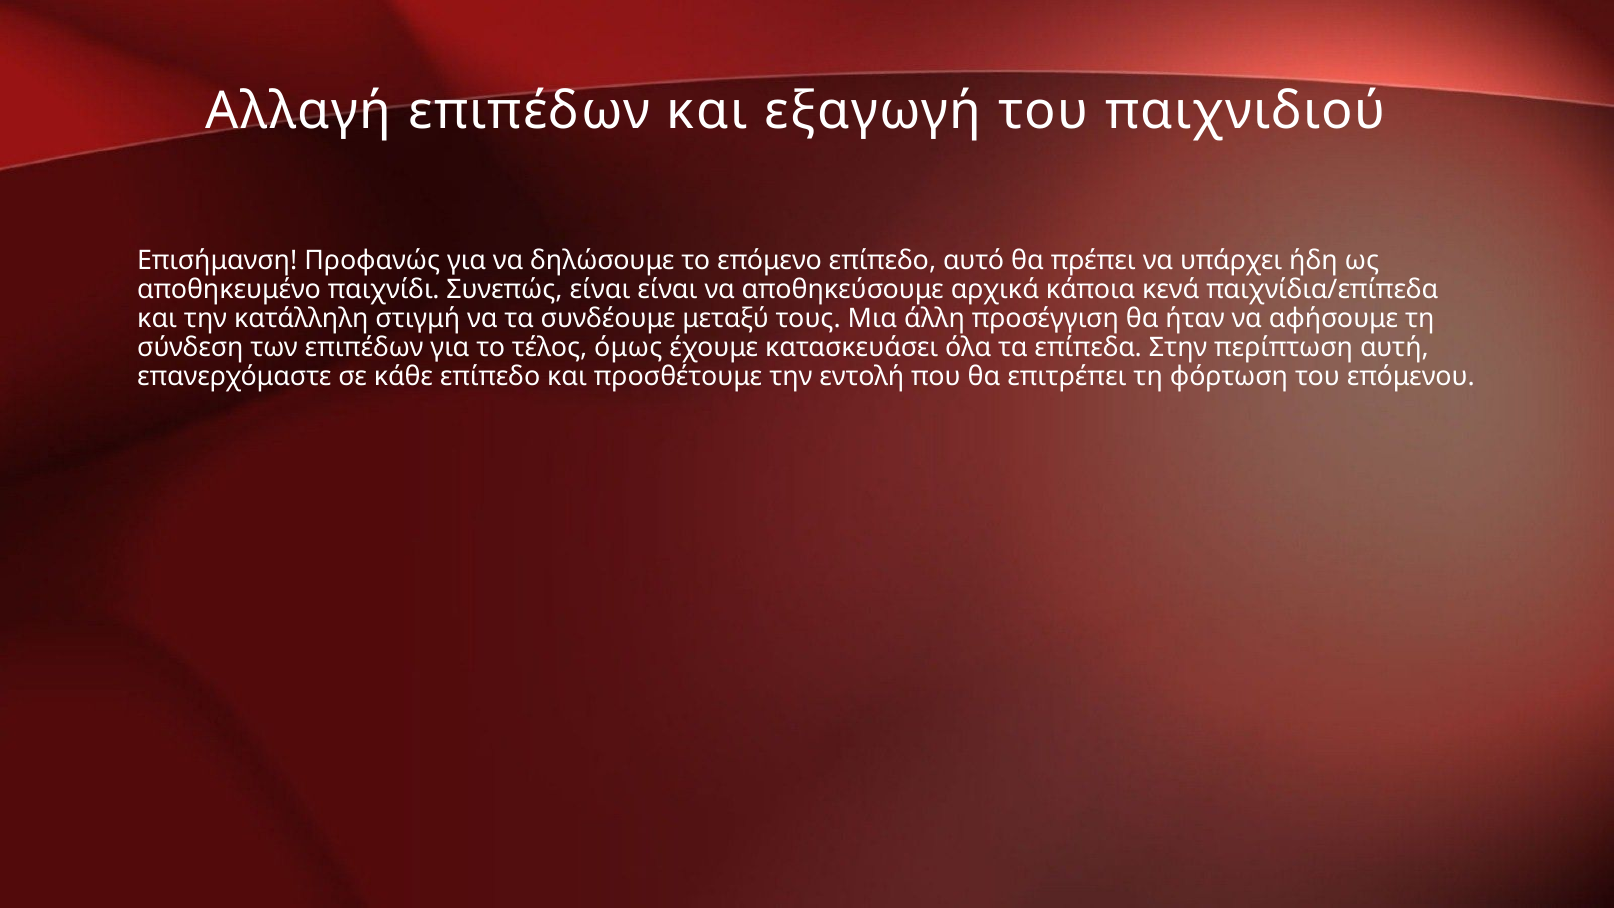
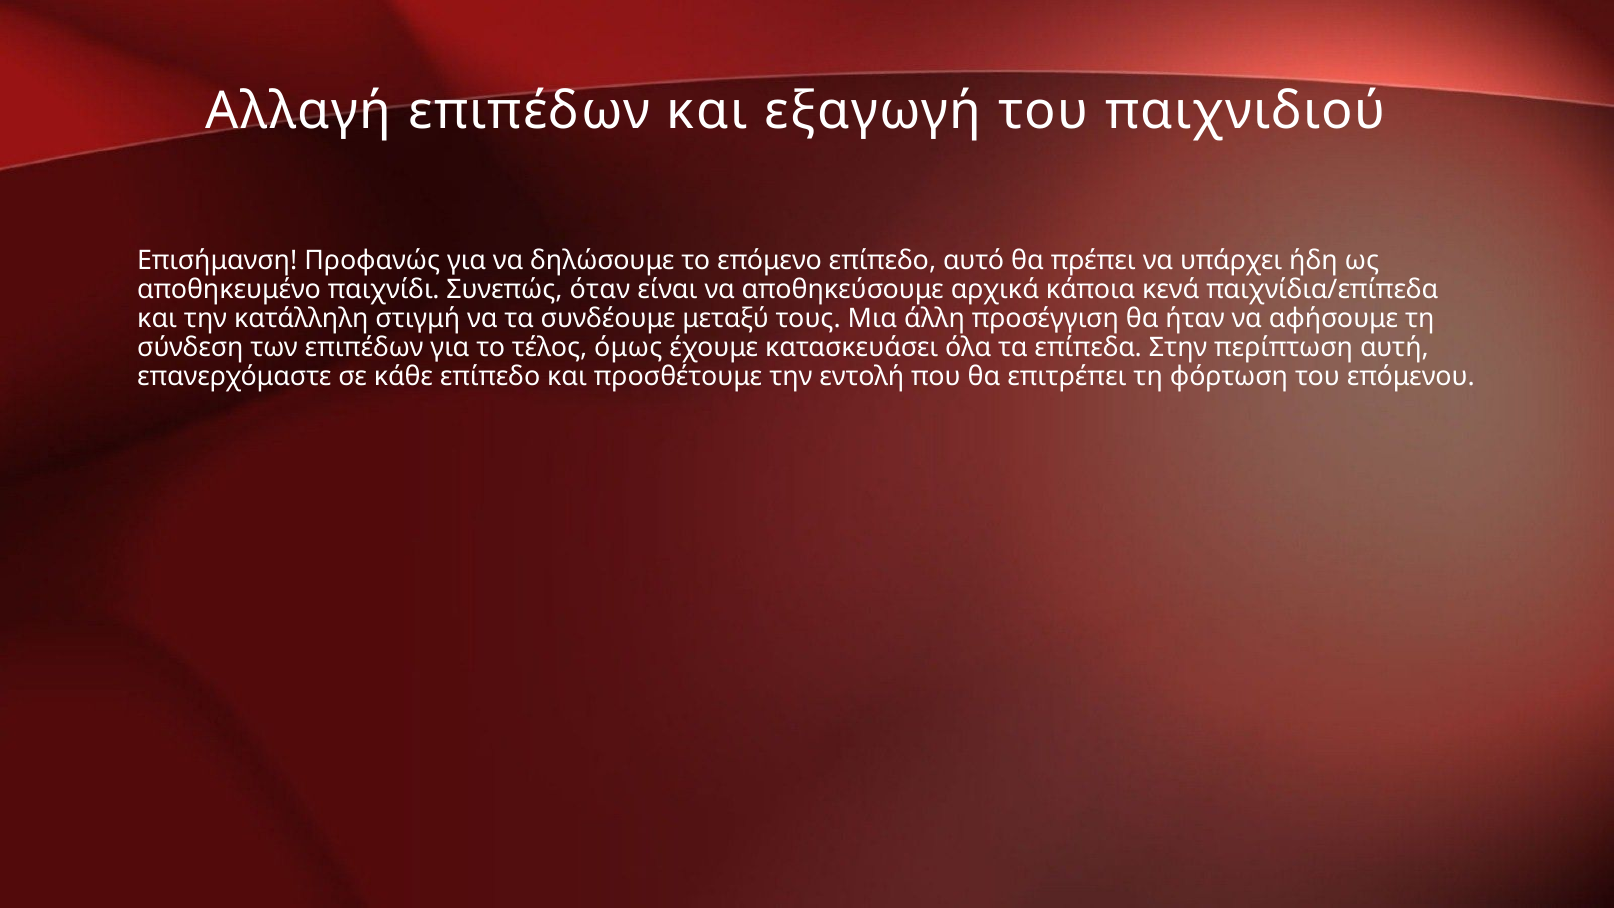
Συνεπώς είναι: είναι -> όταν
